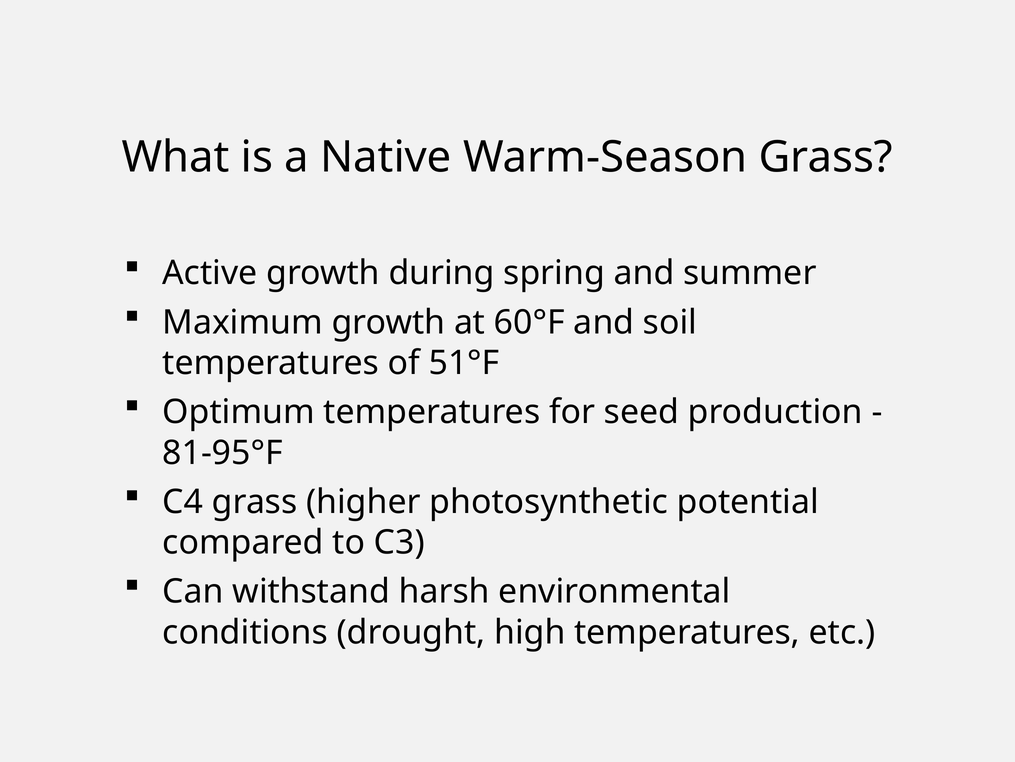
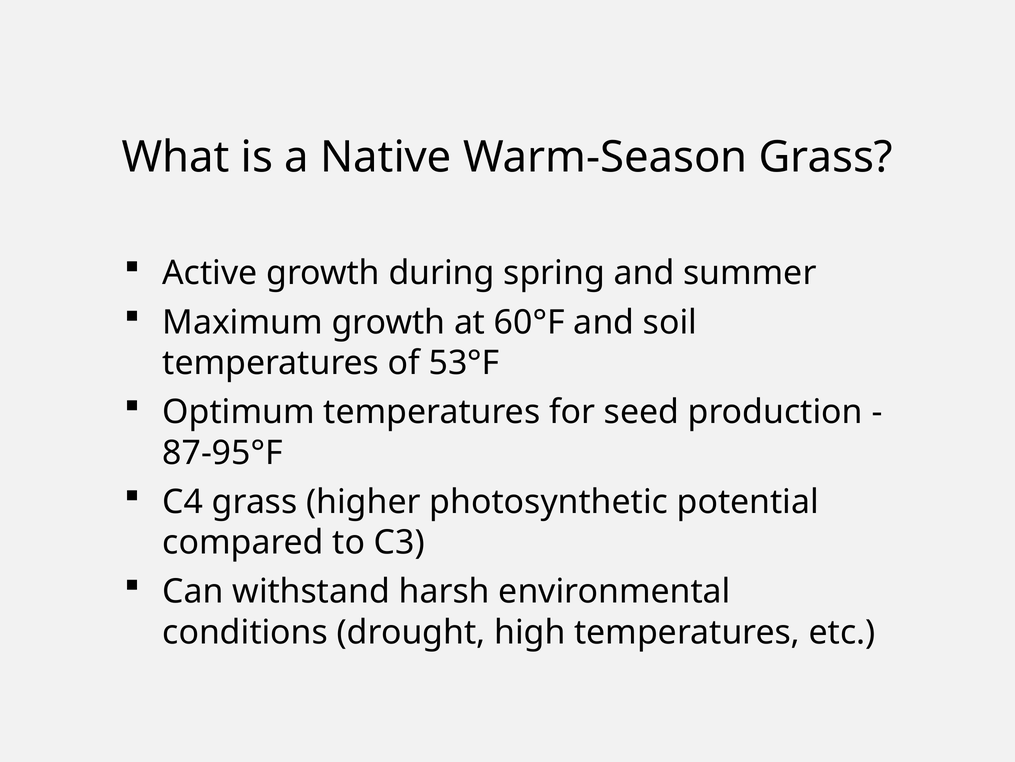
51°F: 51°F -> 53°F
81-95°F: 81-95°F -> 87-95°F
